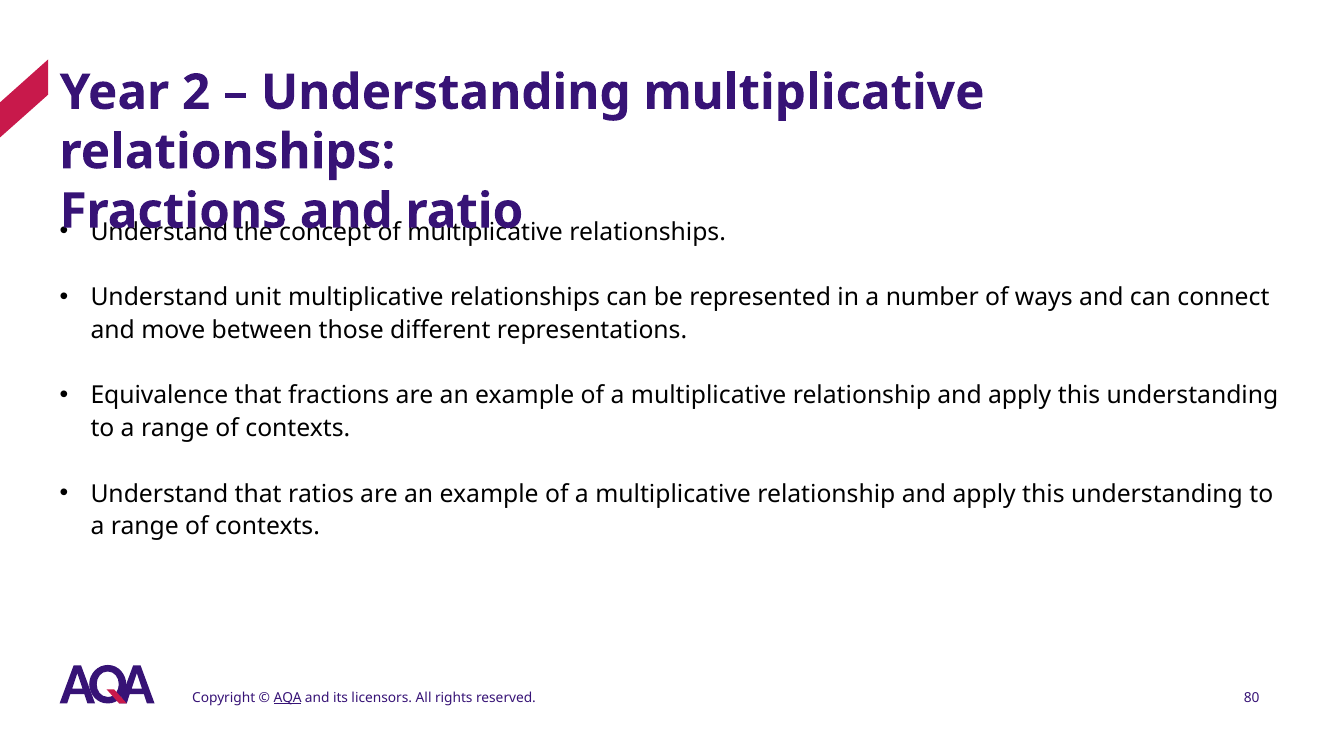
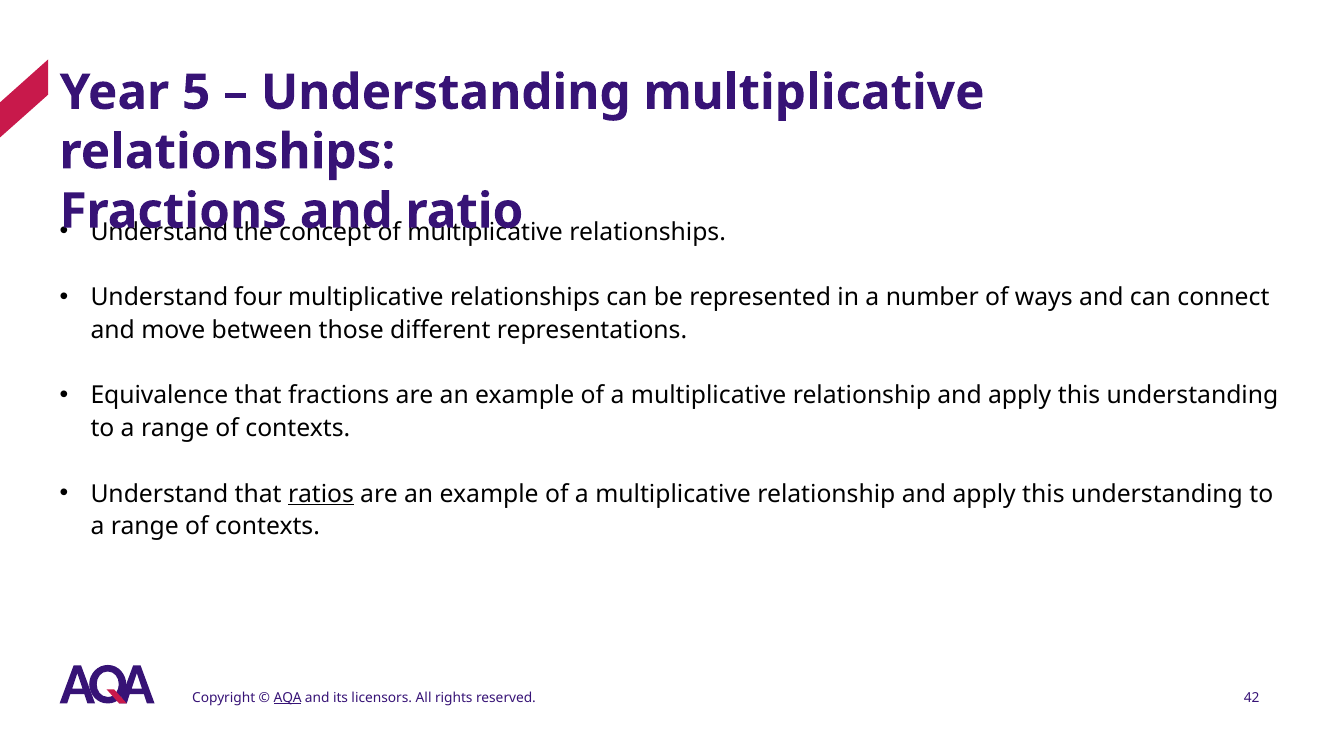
2: 2 -> 5
unit: unit -> four
ratios underline: none -> present
80: 80 -> 42
